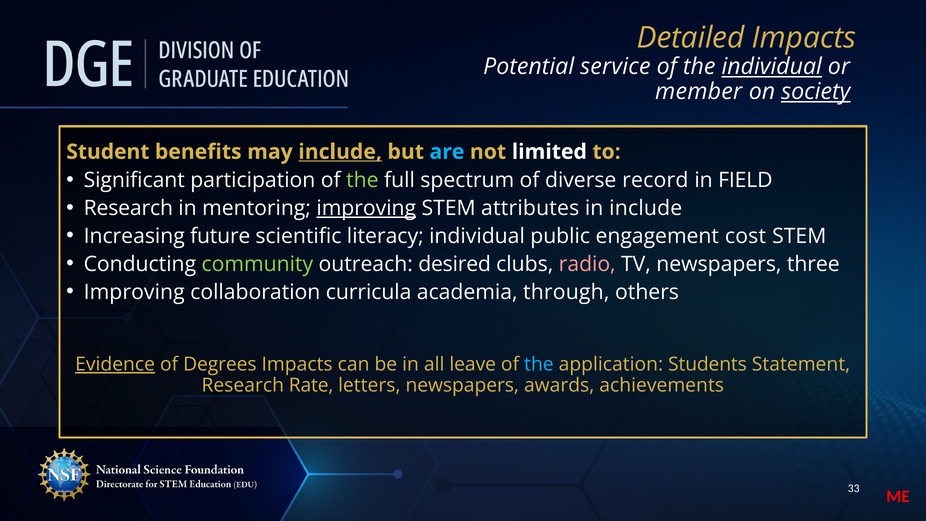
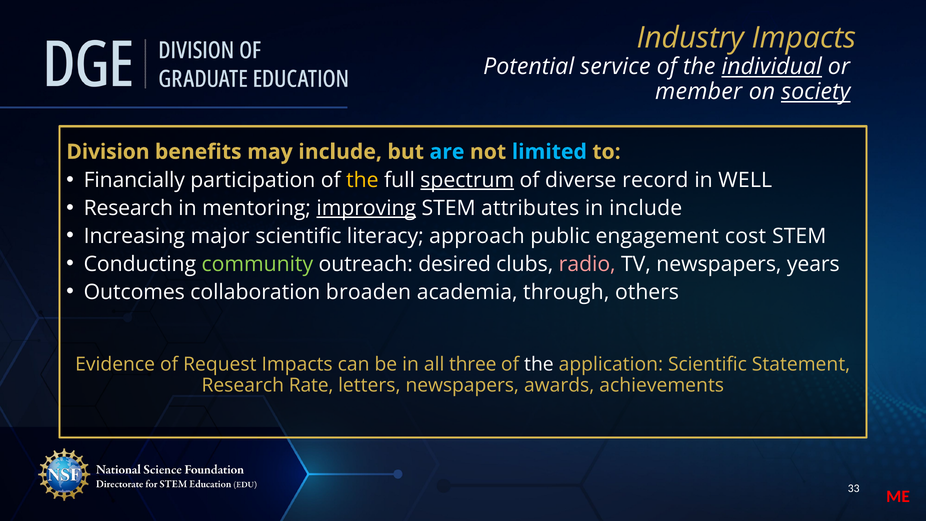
Detailed: Detailed -> Industry
Student: Student -> Division
include at (340, 152) underline: present -> none
limited colour: white -> light blue
Significant: Significant -> Financially
the at (362, 180) colour: light green -> yellow
spectrum underline: none -> present
FIELD: FIELD -> WELL
future: future -> major
literacy individual: individual -> approach
three: three -> years
Improving at (134, 292): Improving -> Outcomes
curricula: curricula -> broaden
Evidence underline: present -> none
Degrees: Degrees -> Request
leave: leave -> three
the at (539, 364) colour: light blue -> white
application Students: Students -> Scientific
